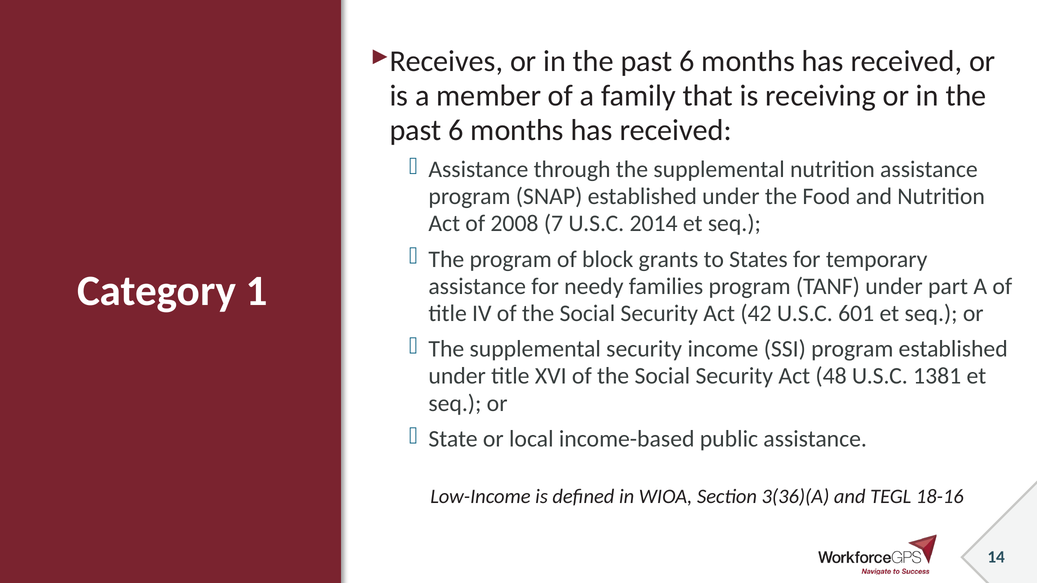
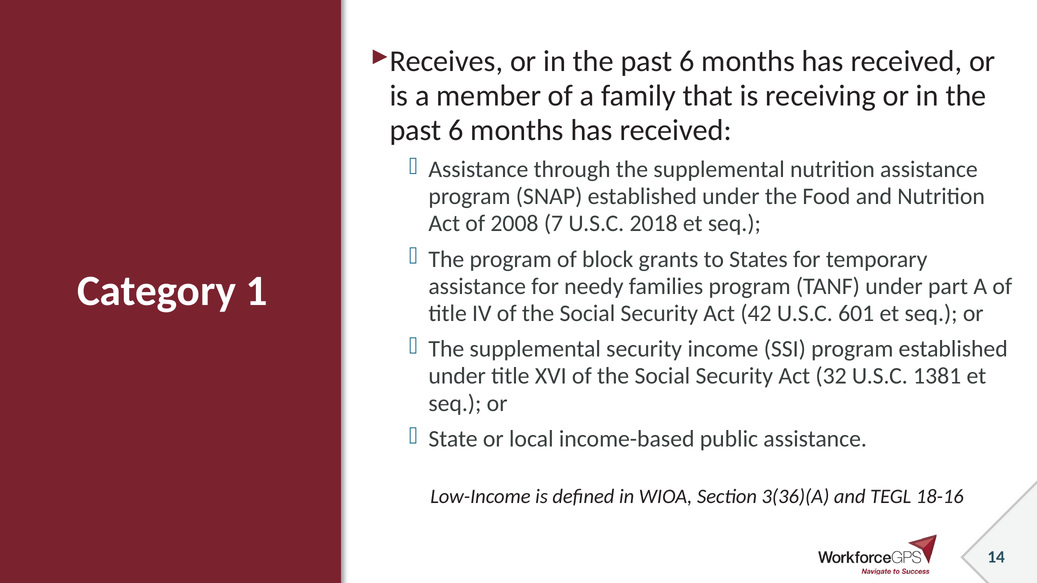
2014: 2014 -> 2018
48: 48 -> 32
